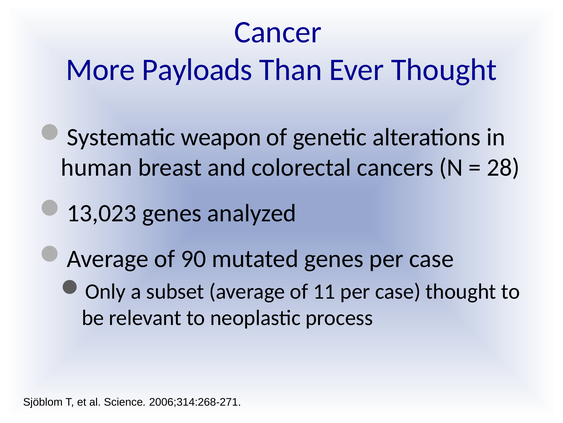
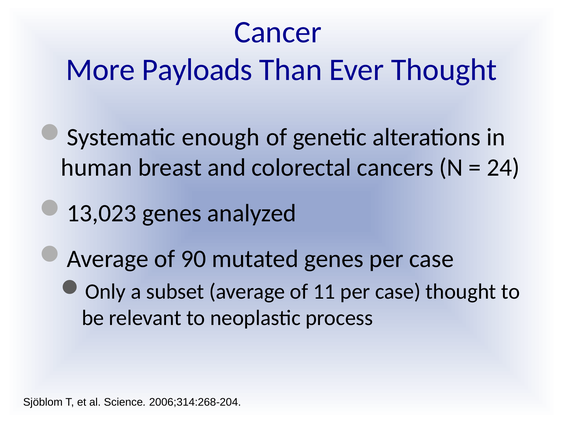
weapon: weapon -> enough
28: 28 -> 24
2006;314:268-271: 2006;314:268-271 -> 2006;314:268-204
